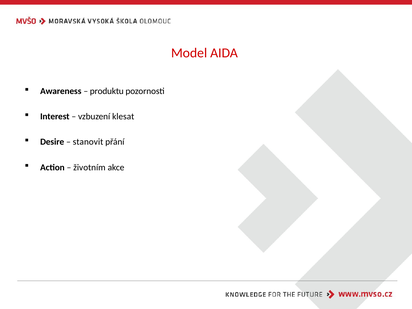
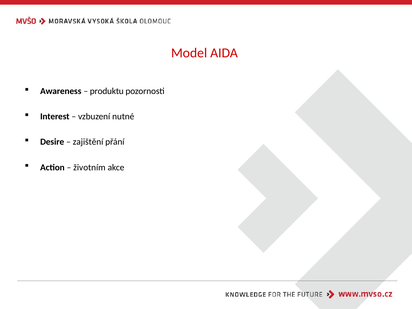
klesat: klesat -> nutné
stanovit: stanovit -> zajištění
